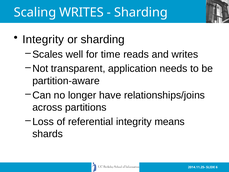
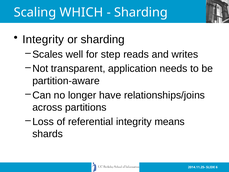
Scaling WRITES: WRITES -> WHICH
time: time -> step
